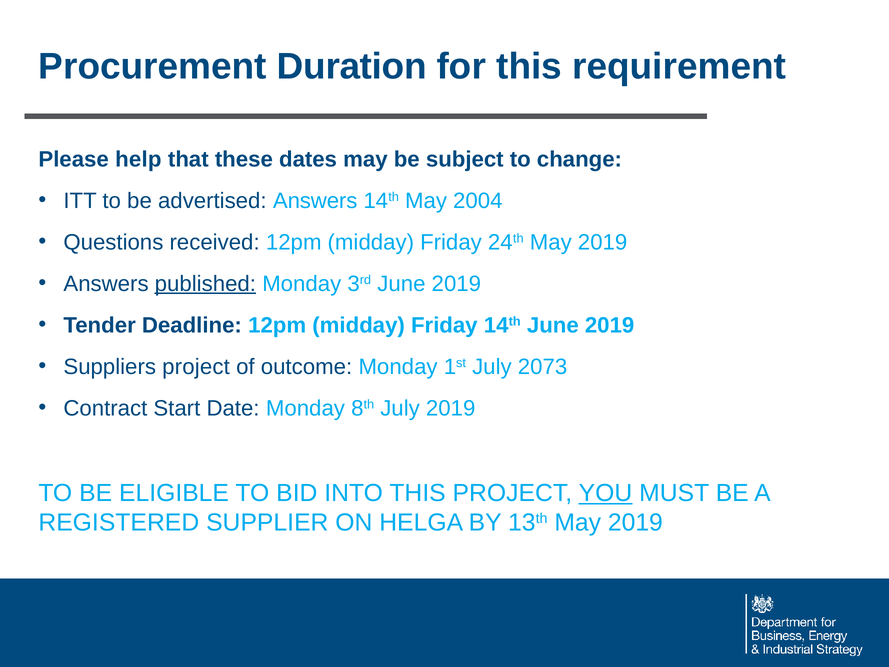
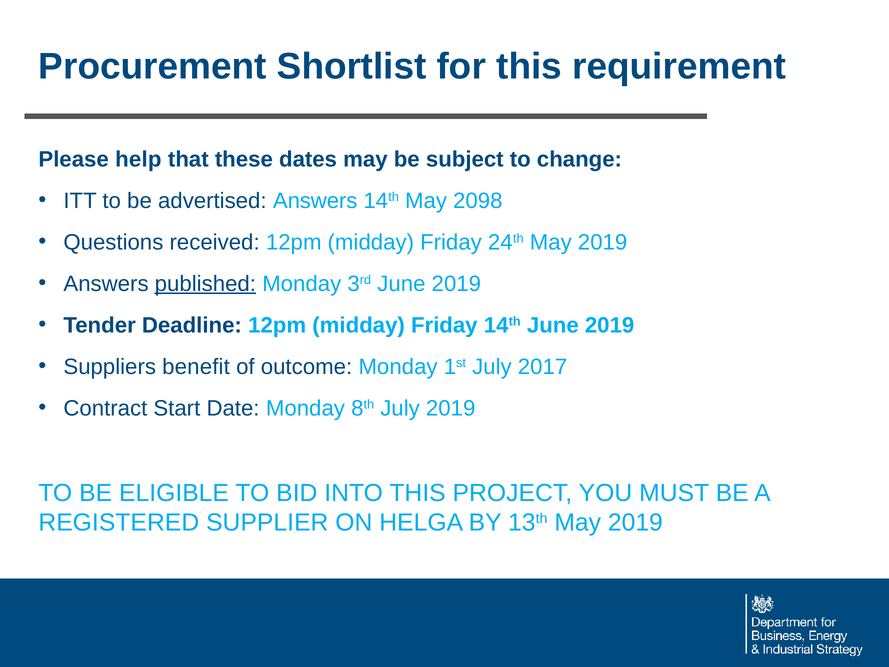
Duration: Duration -> Shortlist
2004: 2004 -> 2098
Suppliers project: project -> benefit
2073: 2073 -> 2017
YOU underline: present -> none
